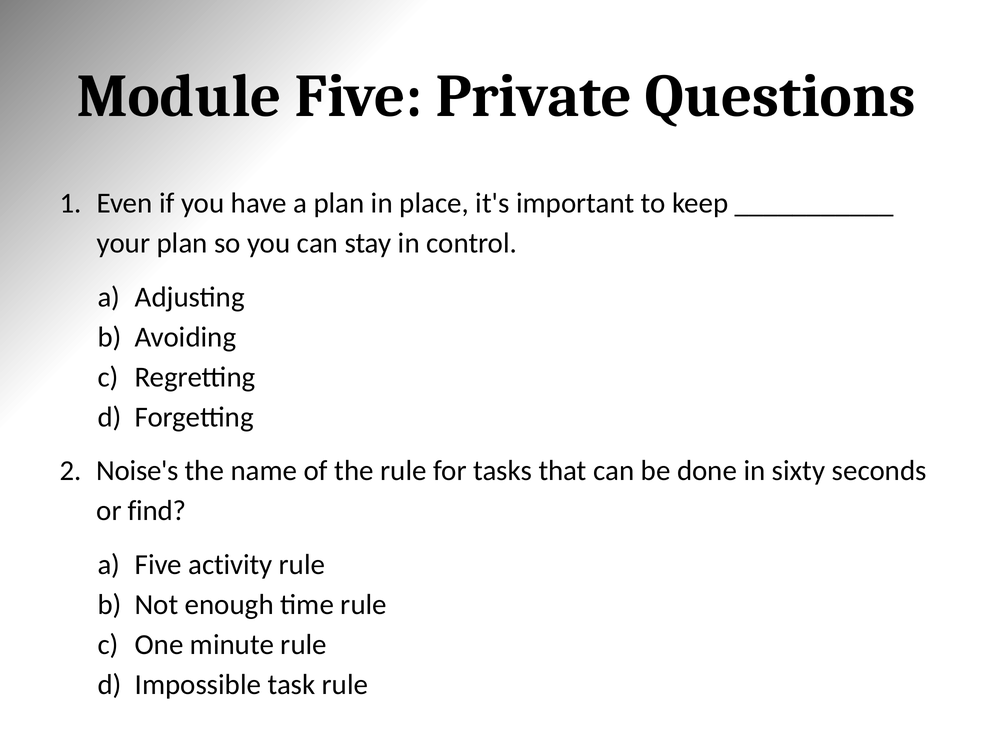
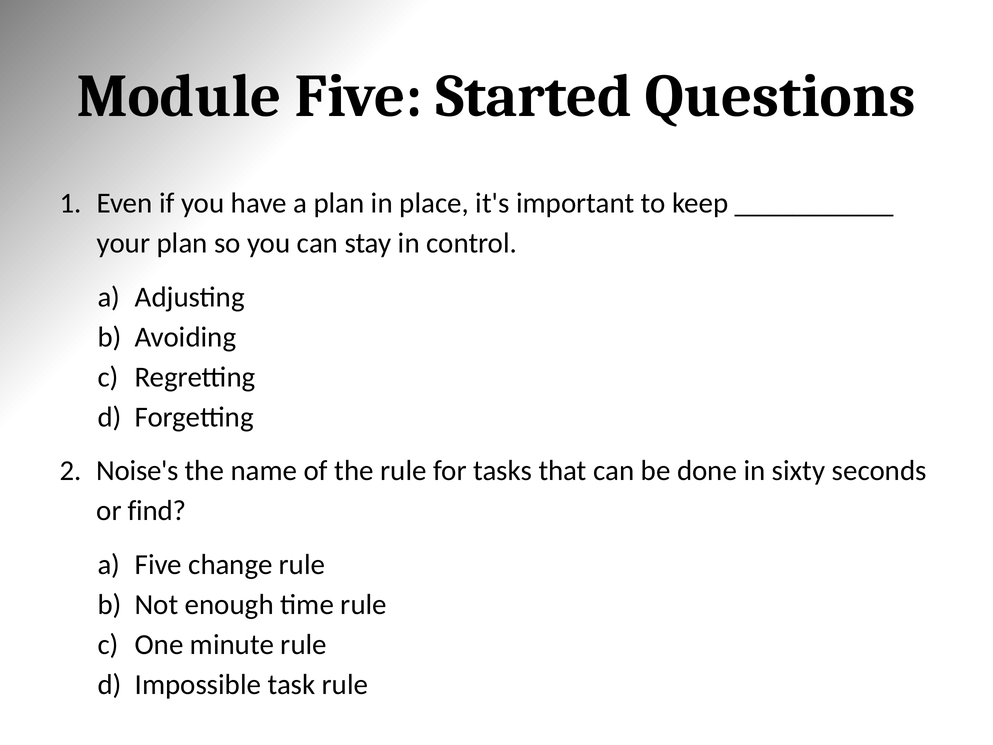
Private: Private -> Started
activity: activity -> change
